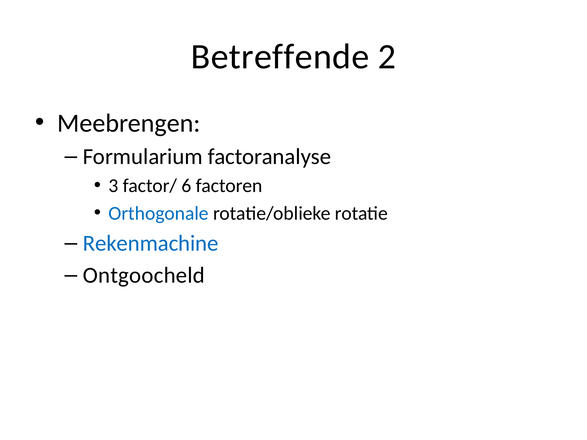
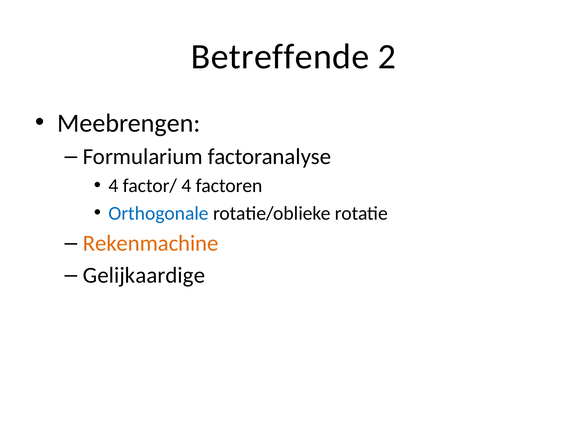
3 at (114, 186): 3 -> 4
factor/ 6: 6 -> 4
Rekenmachine colour: blue -> orange
Ontgoocheld: Ontgoocheld -> Gelijkaardige
